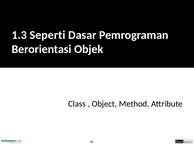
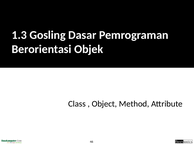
Seperti: Seperti -> Gosling
